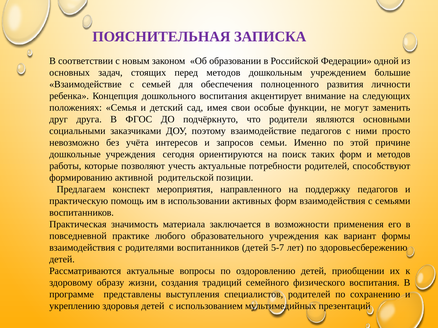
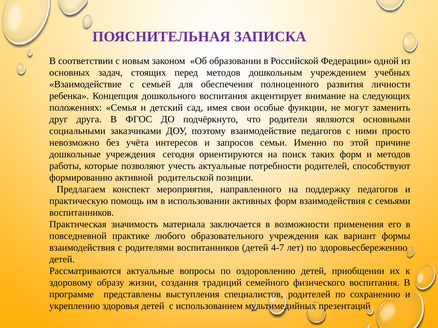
большие: большие -> учебных
5-7: 5-7 -> 4-7
